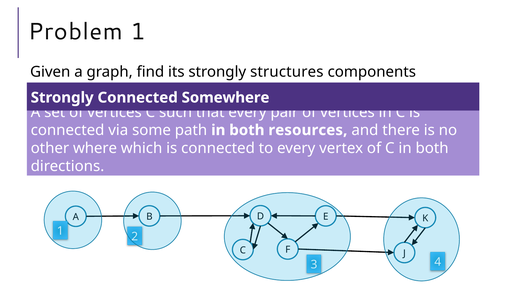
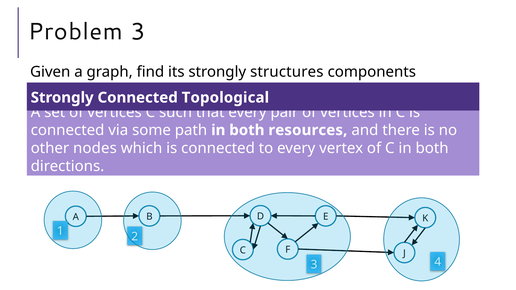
Problem 1: 1 -> 3
Somewhere: Somewhere -> Topological
where: where -> nodes
